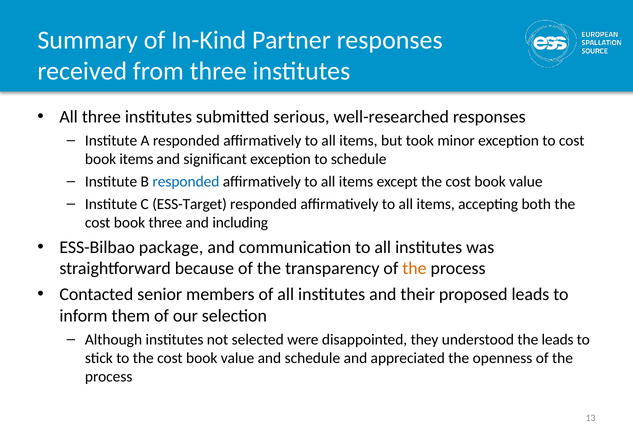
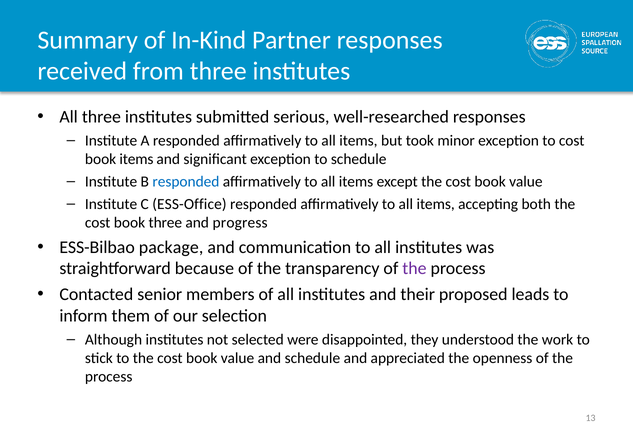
ESS-Target: ESS-Target -> ESS-Office
including: including -> progress
the at (414, 269) colour: orange -> purple
the leads: leads -> work
